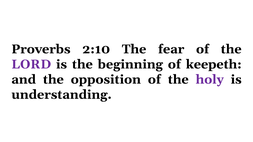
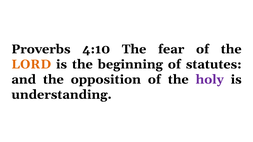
2:10: 2:10 -> 4:10
LORD colour: purple -> orange
keepeth: keepeth -> statutes
